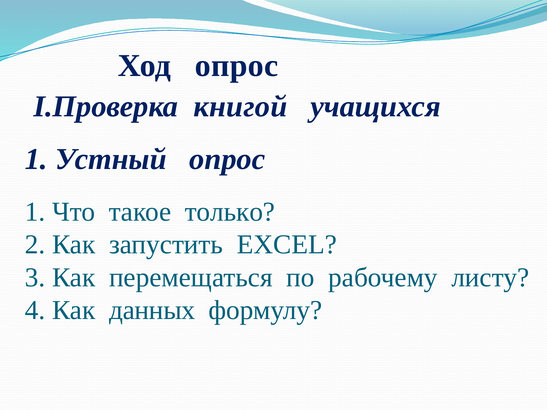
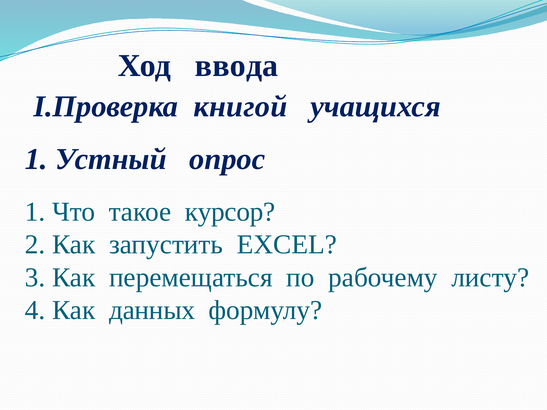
Ход опрос: опрос -> ввода
только: только -> курсор
